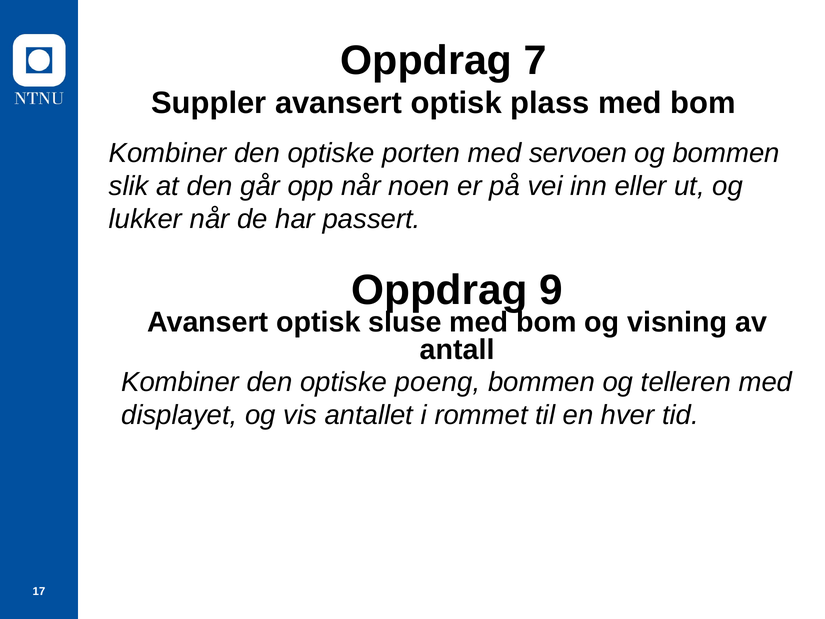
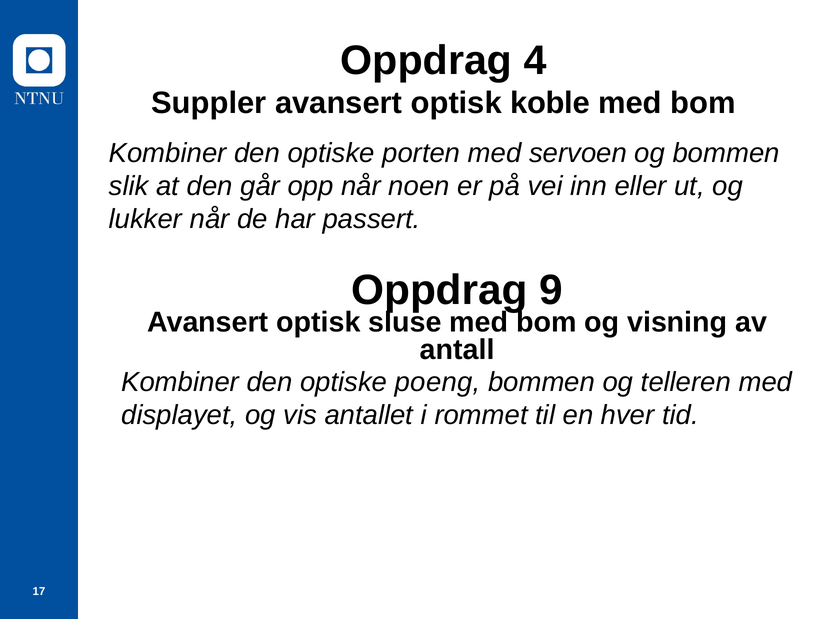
7: 7 -> 4
plass: plass -> koble
